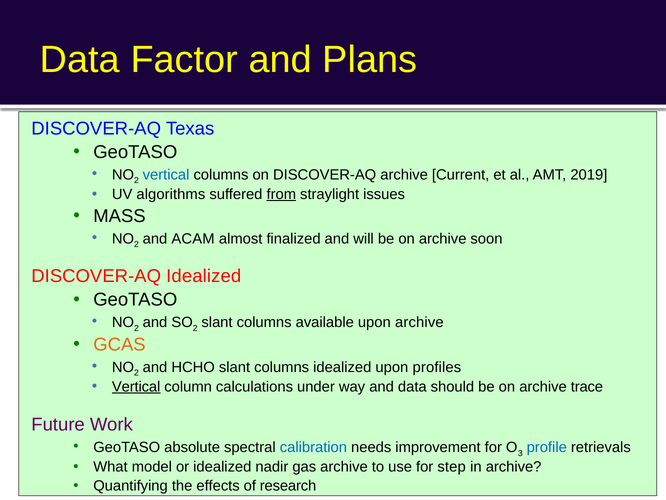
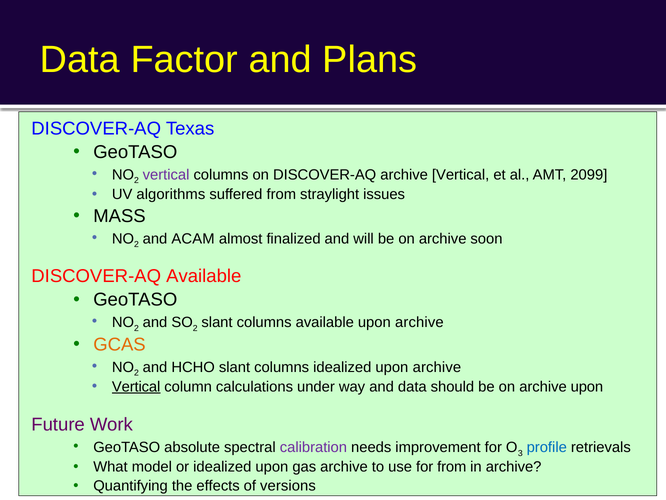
vertical at (166, 175) colour: blue -> purple
archive Current: Current -> Vertical
2019: 2019 -> 2099
from at (281, 194) underline: present -> none
DISCOVER-AQ Idealized: Idealized -> Available
profiles at (437, 367): profiles -> archive
archive trace: trace -> upon
calibration colour: blue -> purple
or idealized nadir: nadir -> upon
for step: step -> from
research: research -> versions
